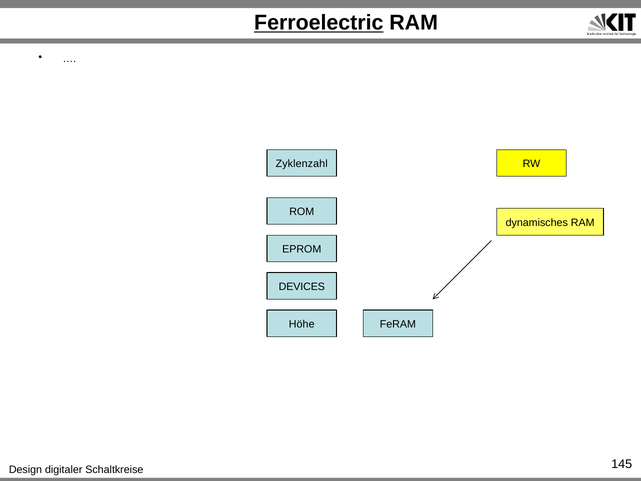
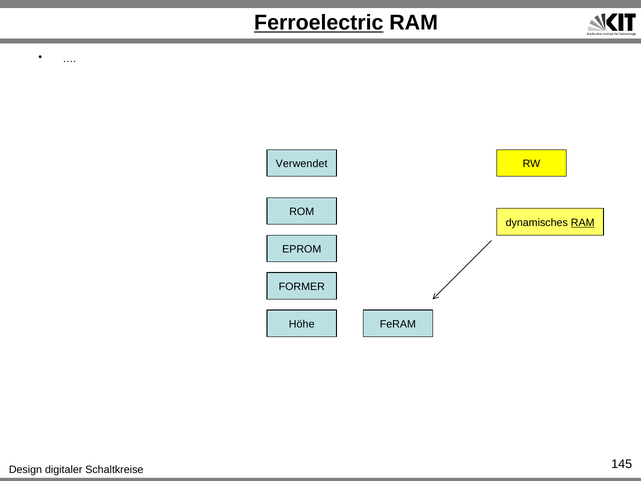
Zyklenzahl: Zyklenzahl -> Verwendet
RAM at (583, 222) underline: none -> present
DEVICES: DEVICES -> FORMER
